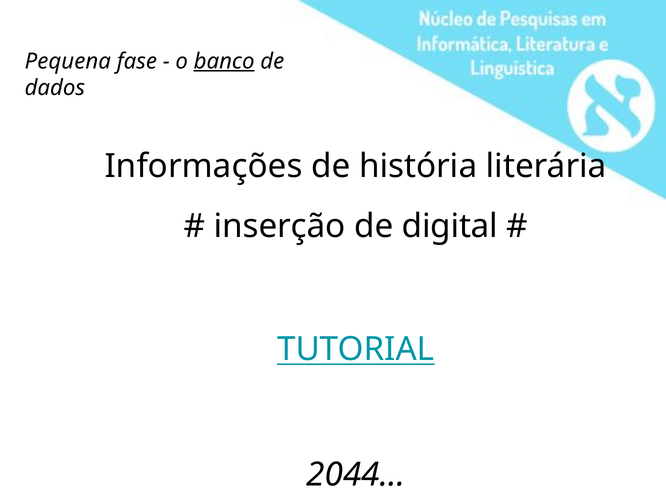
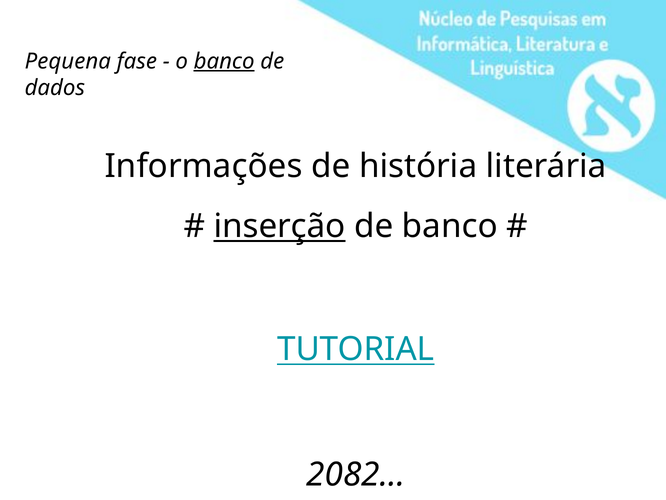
inserção underline: none -> present
de digital: digital -> banco
2044: 2044 -> 2082
